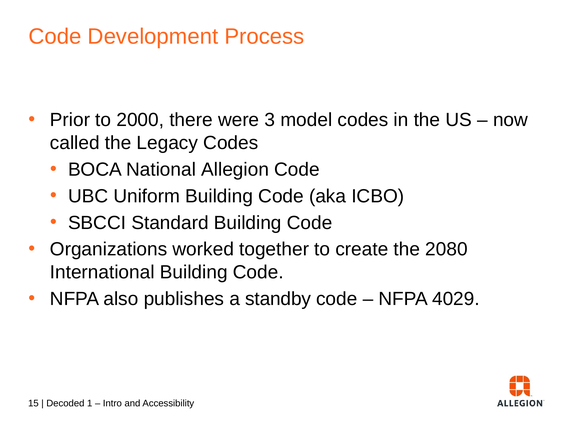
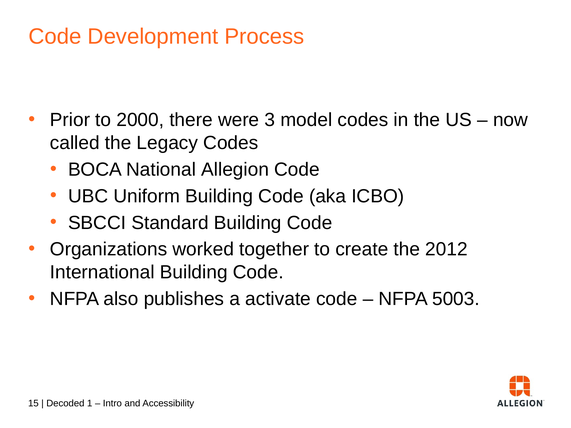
2080: 2080 -> 2012
standby: standby -> activate
4029: 4029 -> 5003
